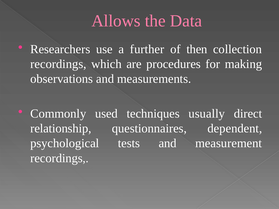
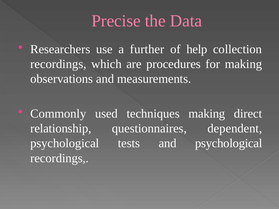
Allows: Allows -> Precise
then: then -> help
techniques usually: usually -> making
and measurement: measurement -> psychological
